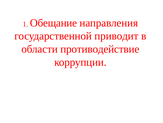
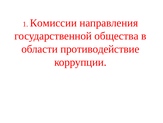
Обещание: Обещание -> Комиссии
приводит: приводит -> общества
